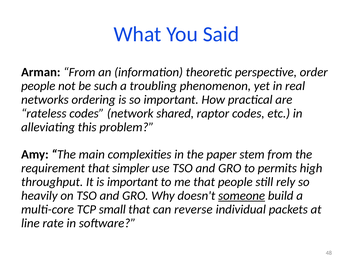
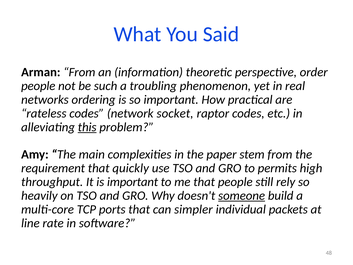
shared: shared -> socket
this underline: none -> present
simpler: simpler -> quickly
small: small -> ports
reverse: reverse -> simpler
